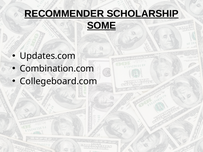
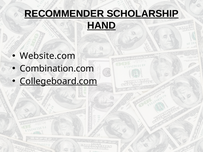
SOME: SOME -> HAND
Updates.com: Updates.com -> Website.com
Collegeboard.com underline: none -> present
